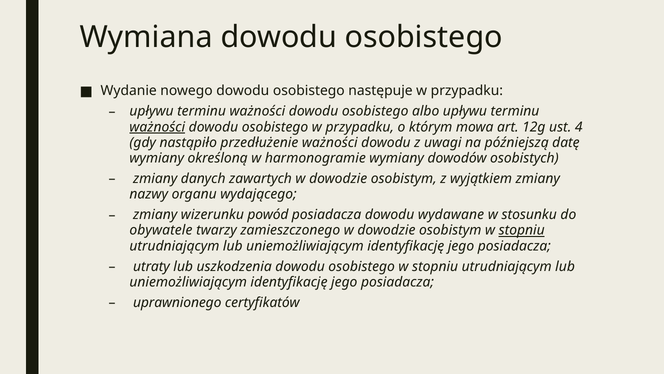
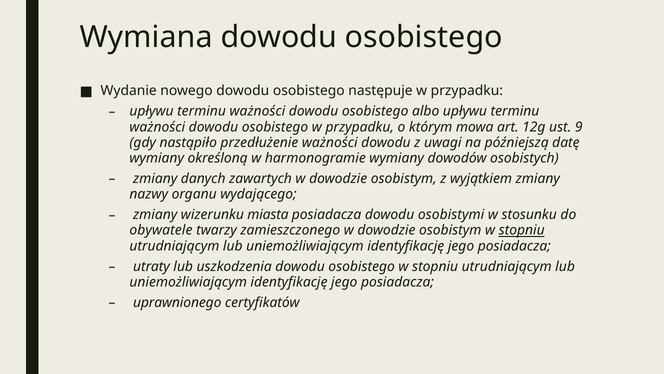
ważności at (157, 127) underline: present -> none
4: 4 -> 9
powód: powód -> miasta
wydawane: wydawane -> osobistymi
